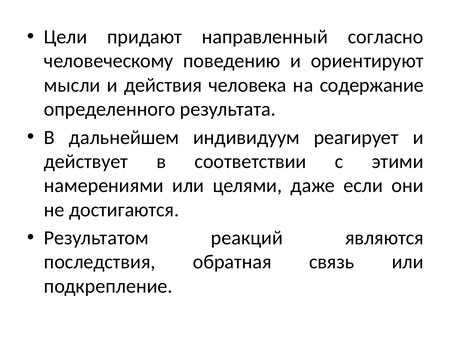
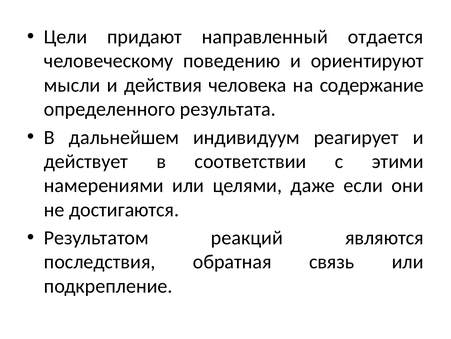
согласно: согласно -> отдается
